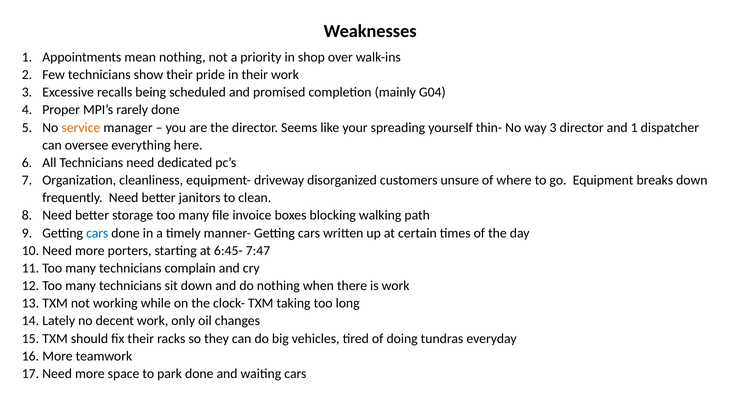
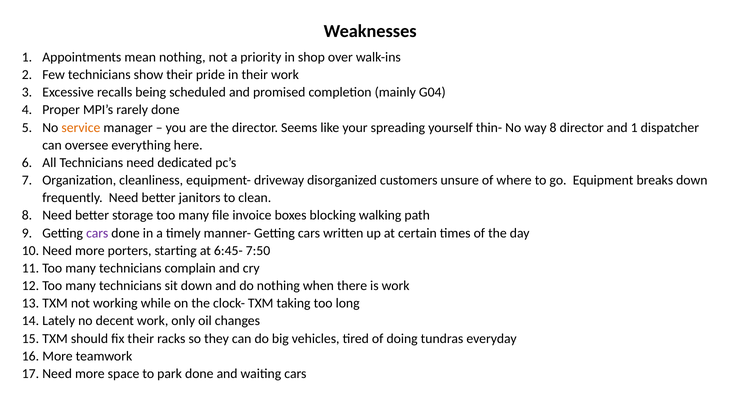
way 3: 3 -> 8
cars at (97, 233) colour: blue -> purple
7:47: 7:47 -> 7:50
